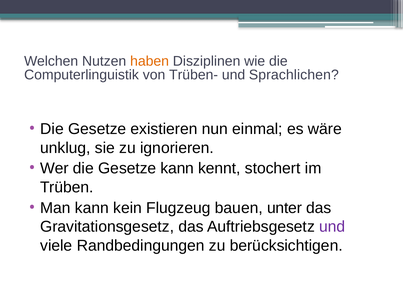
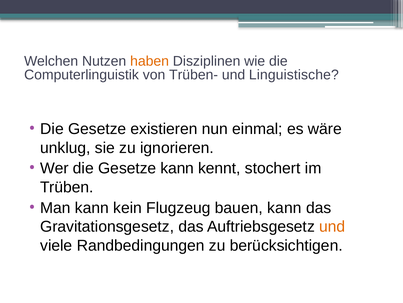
Sprachlichen: Sprachlichen -> Linguistische
bauen unter: unter -> kann
und at (332, 226) colour: purple -> orange
